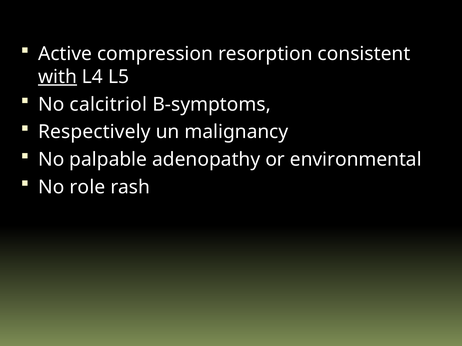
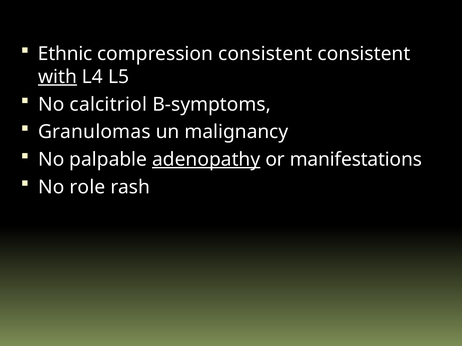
Active: Active -> Ethnic
compression resorption: resorption -> consistent
Respectively: Respectively -> Granulomas
adenopathy underline: none -> present
environmental: environmental -> manifestations
